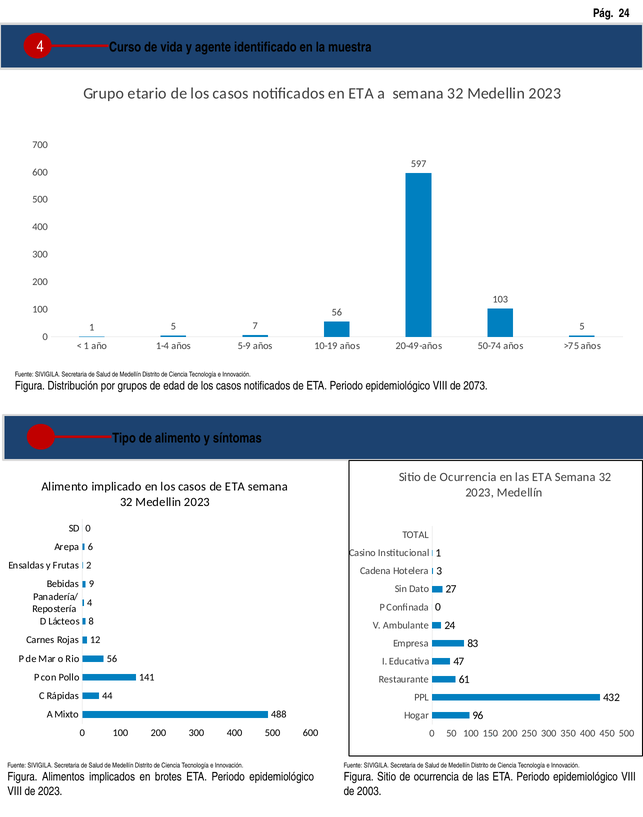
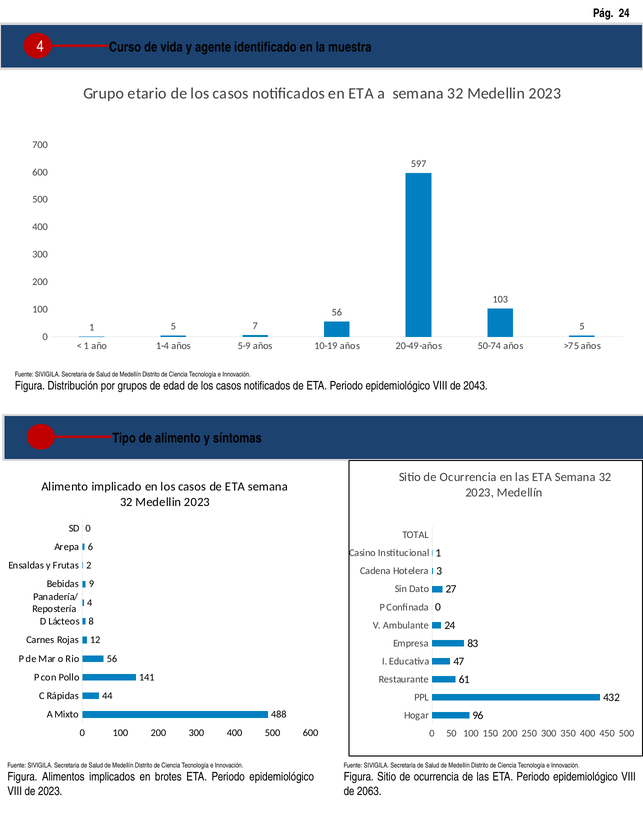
2073: 2073 -> 2043
2003: 2003 -> 2063
